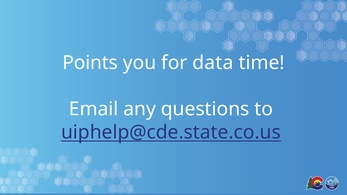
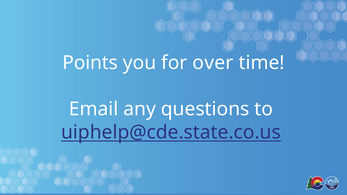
data: data -> over
